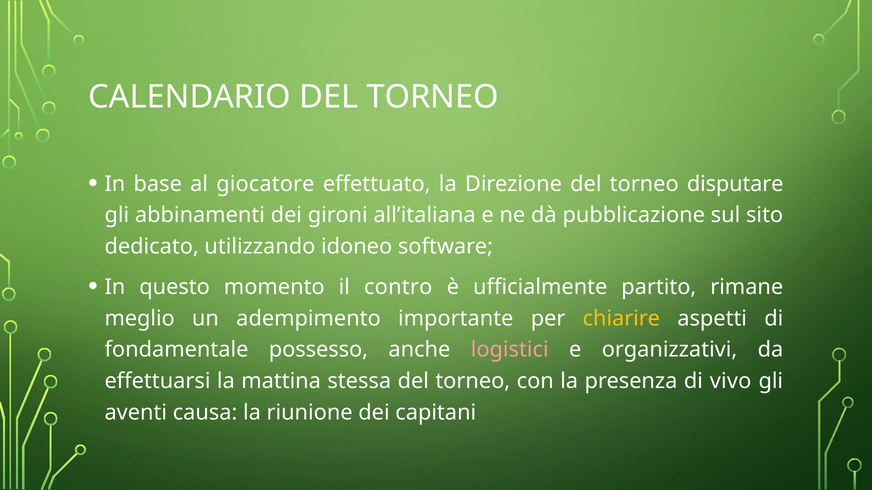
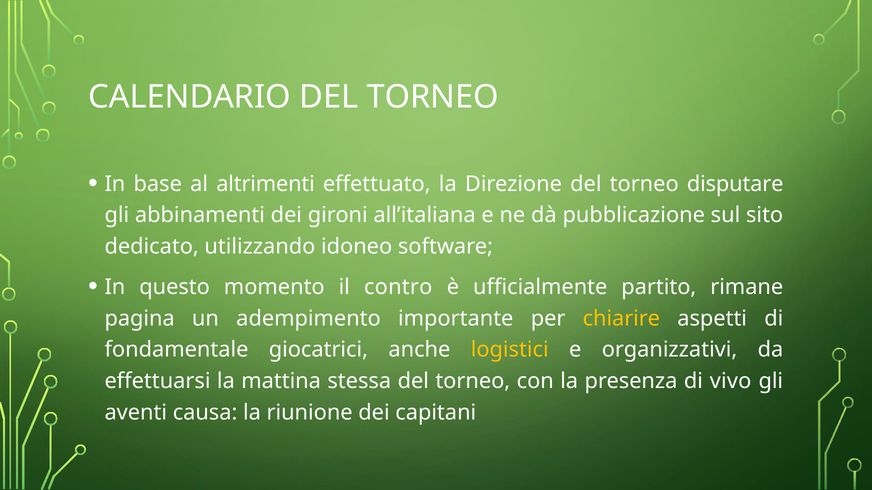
giocatore: giocatore -> altrimenti
meglio: meglio -> pagina
possesso: possesso -> giocatrici
logistici colour: pink -> yellow
